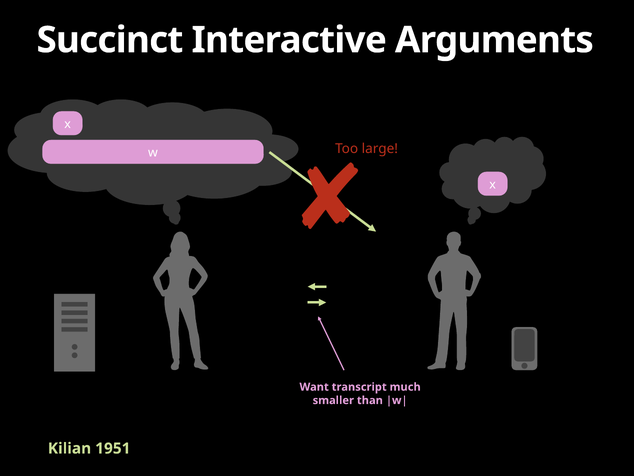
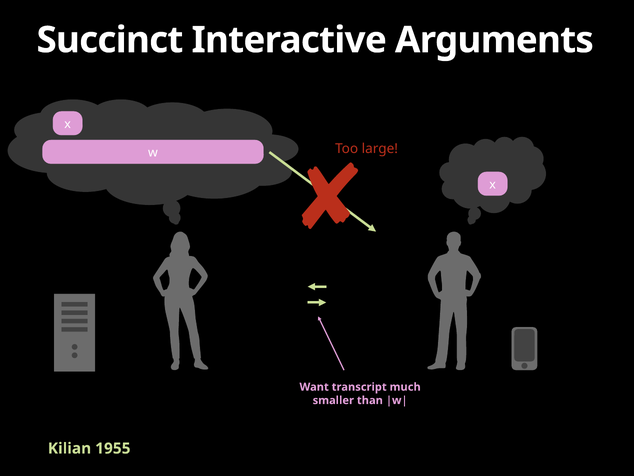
1951: 1951 -> 1955
